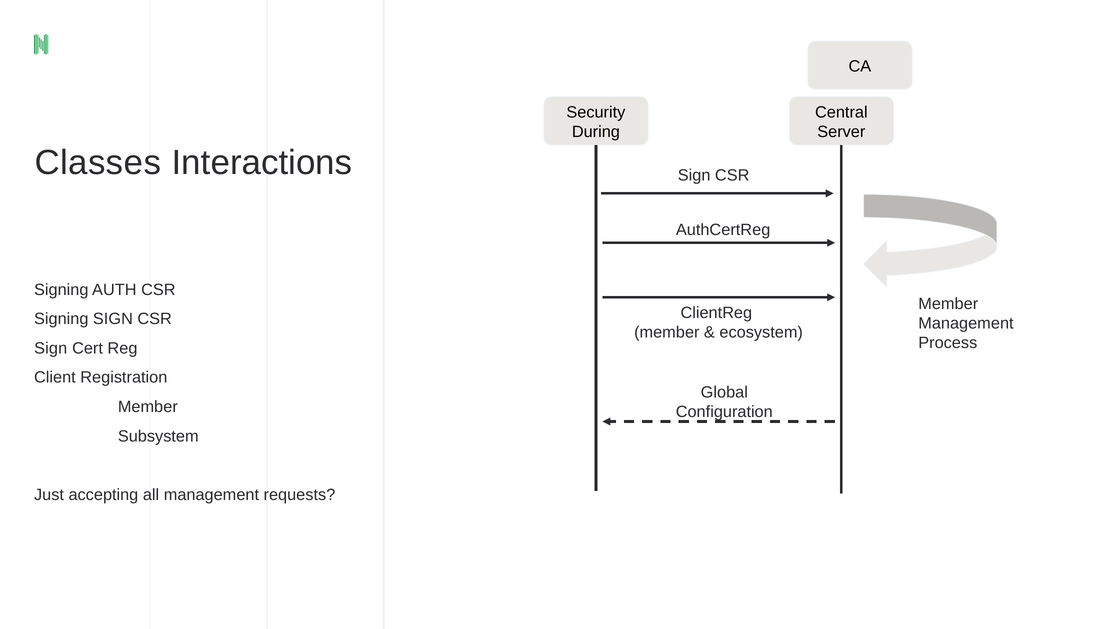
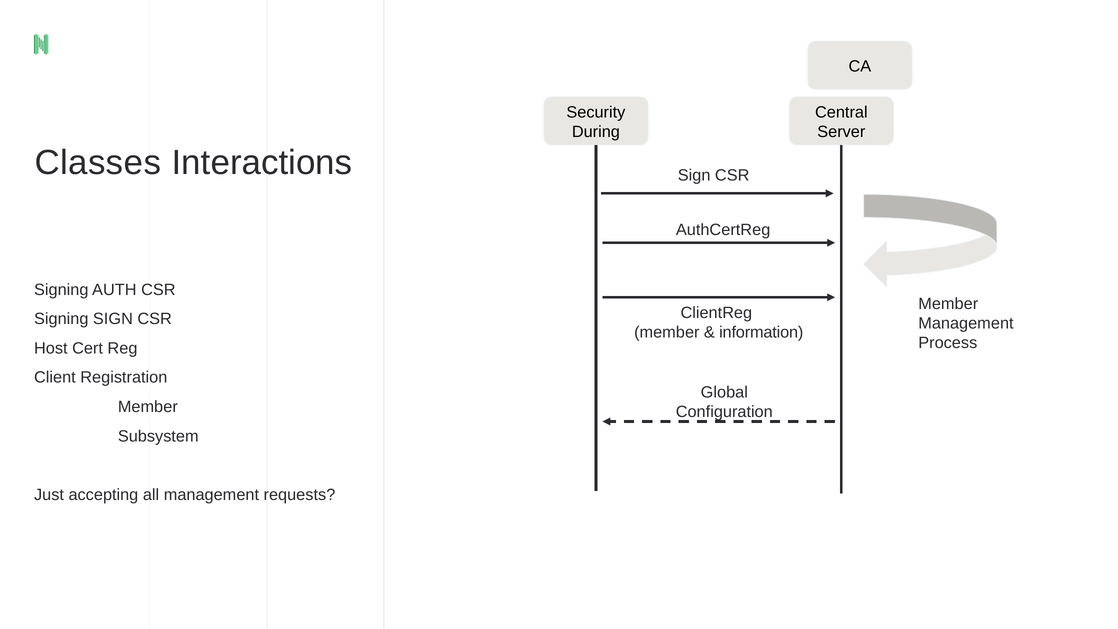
ecosystem: ecosystem -> information
Sign at (51, 348): Sign -> Host
